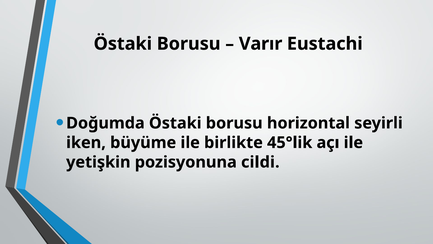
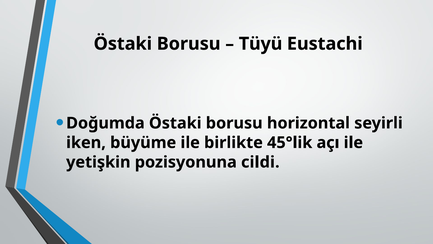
Varır: Varır -> Tüyü
